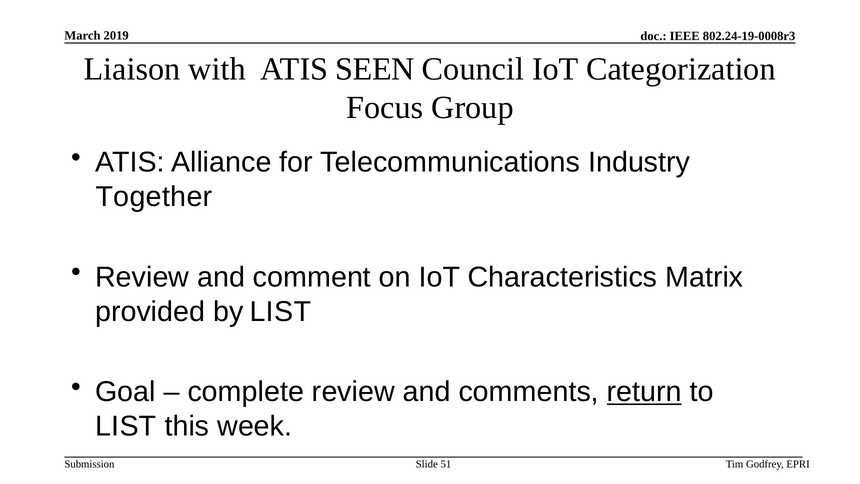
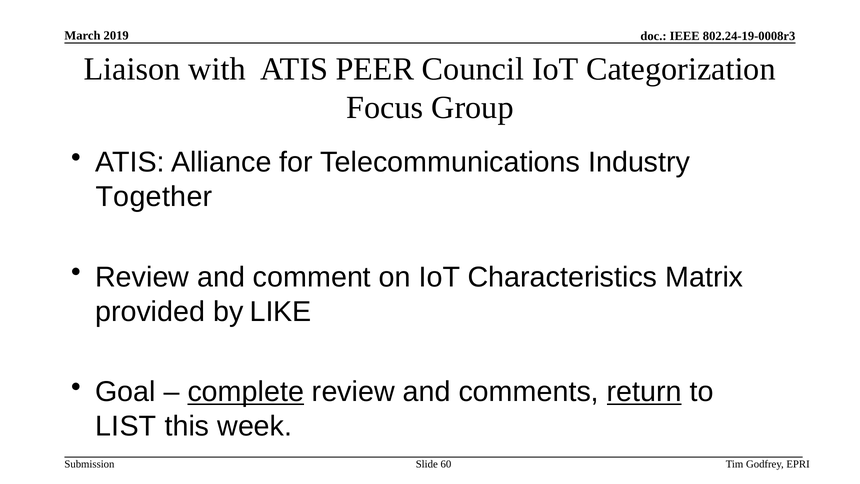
SEEN: SEEN -> PEER
by LIST: LIST -> LIKE
complete underline: none -> present
51: 51 -> 60
